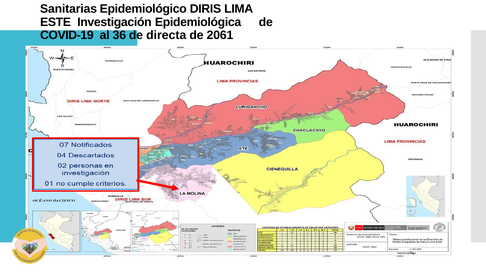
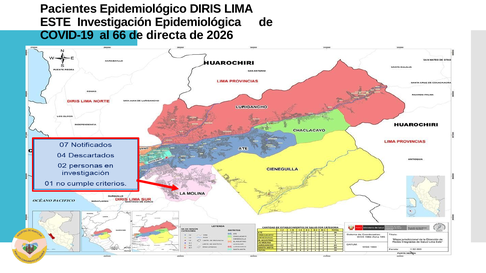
Sanitarias: Sanitarias -> Pacientes
36: 36 -> 66
2061: 2061 -> 2026
